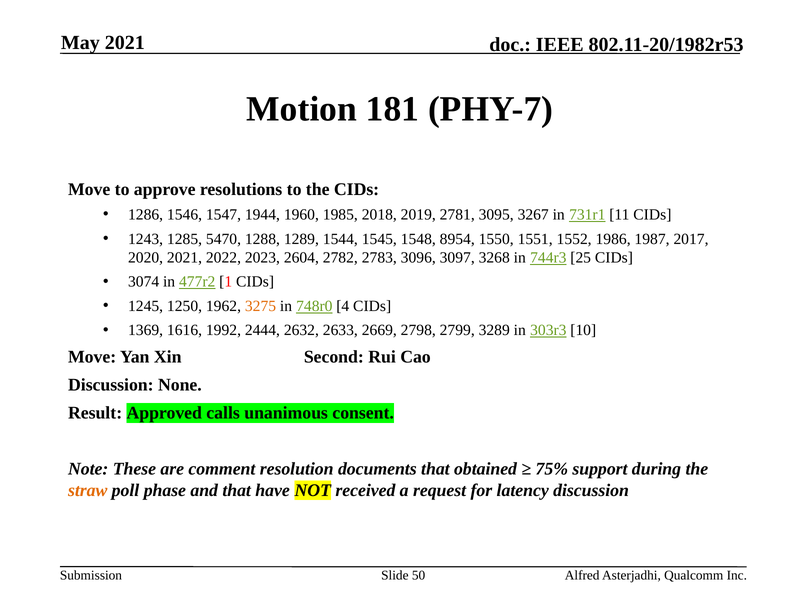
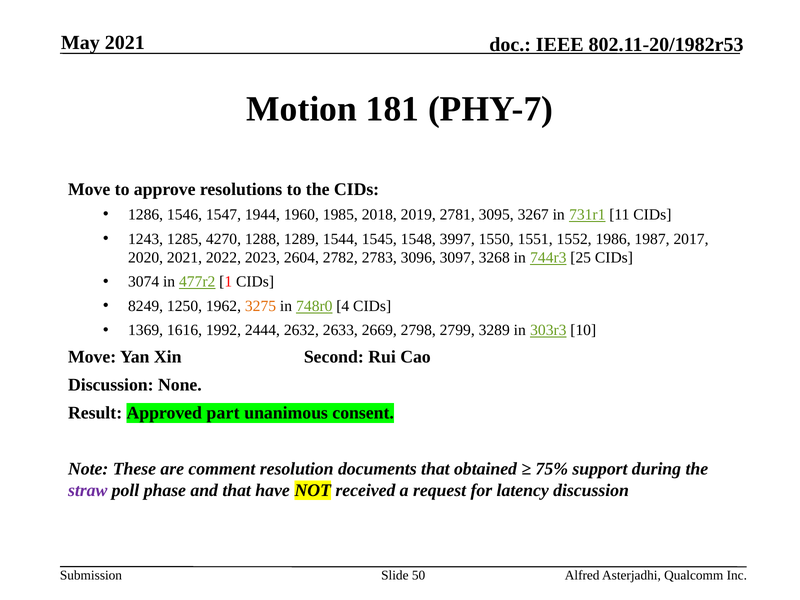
5470: 5470 -> 4270
8954: 8954 -> 3997
1245: 1245 -> 8249
calls: calls -> part
straw colour: orange -> purple
